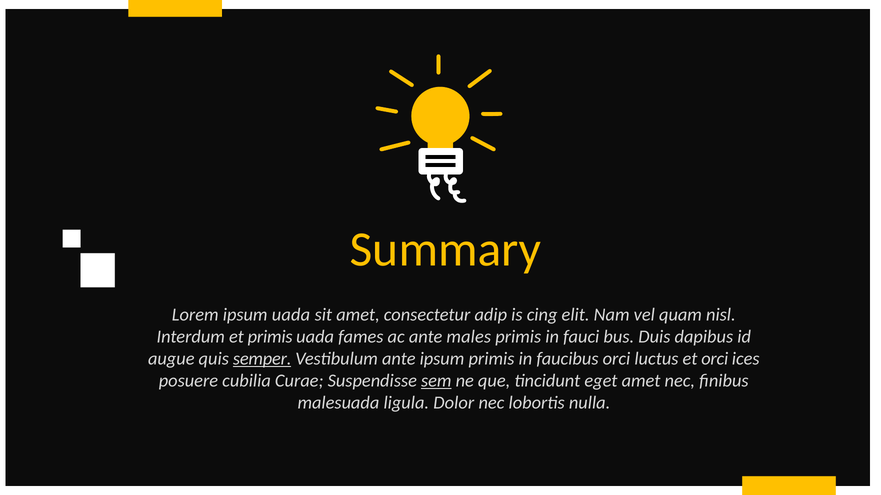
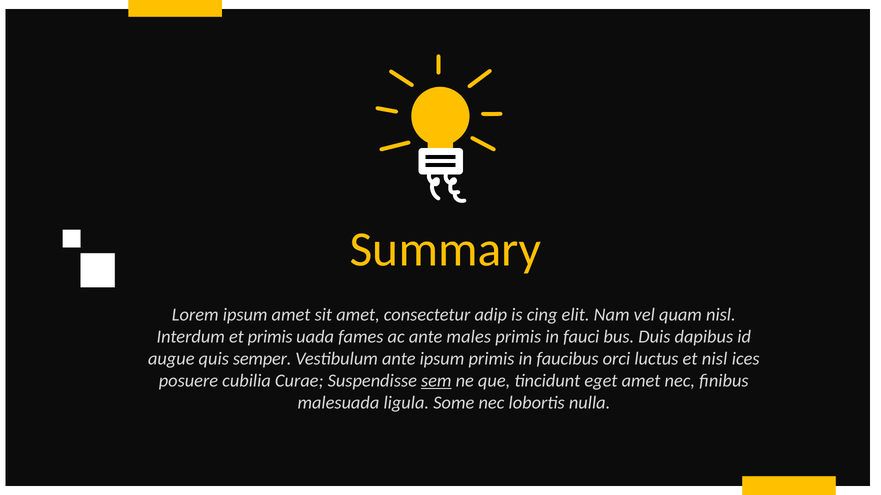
ipsum uada: uada -> amet
semper underline: present -> none
et orci: orci -> nisl
Dolor: Dolor -> Some
